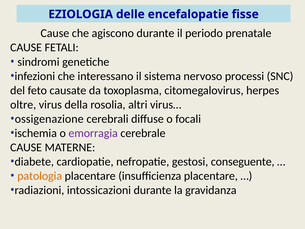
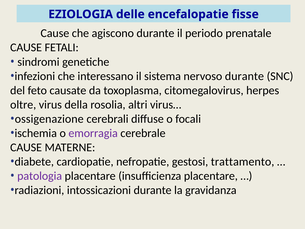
nervoso processi: processi -> durante
conseguente: conseguente -> trattamento
patologia colour: orange -> purple
